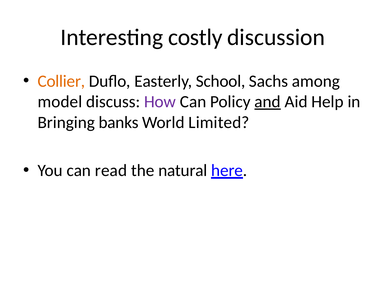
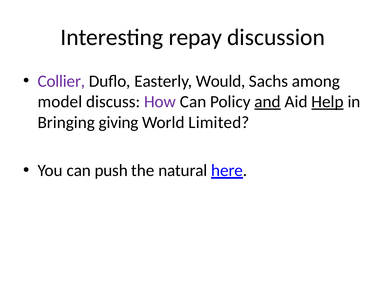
costly: costly -> repay
Collier colour: orange -> purple
School: School -> Would
Help underline: none -> present
banks: banks -> giving
read: read -> push
